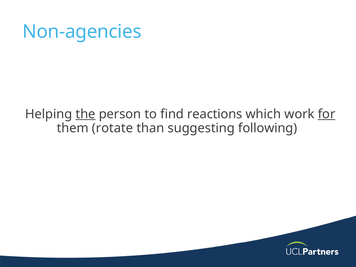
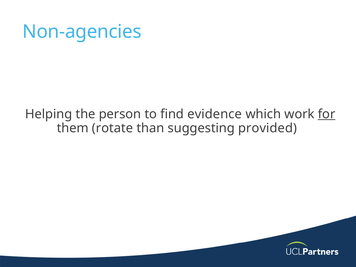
the underline: present -> none
reactions: reactions -> evidence
following: following -> provided
